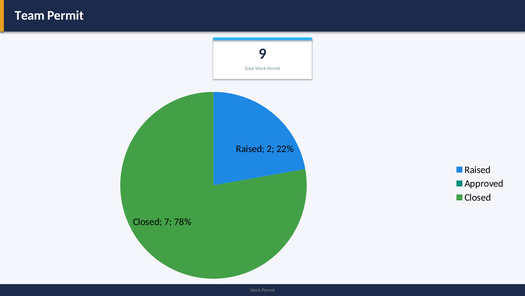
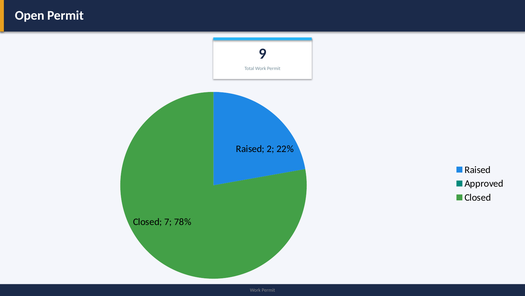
Team: Team -> Open
